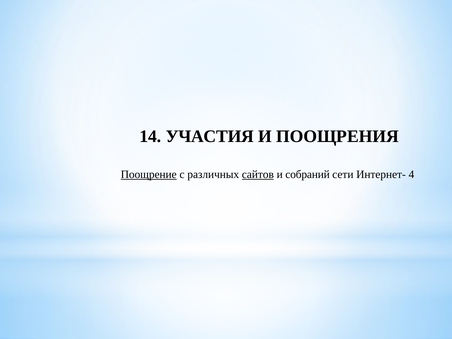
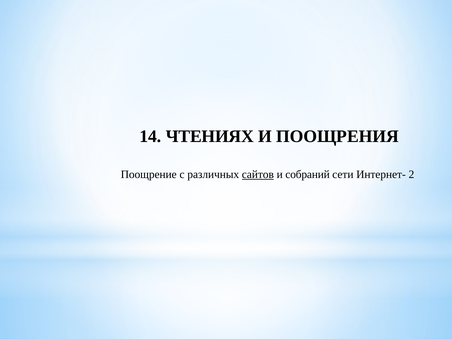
УЧАСТИЯ: УЧАСТИЯ -> ЧТЕНИЯХ
Поощрение underline: present -> none
4: 4 -> 2
